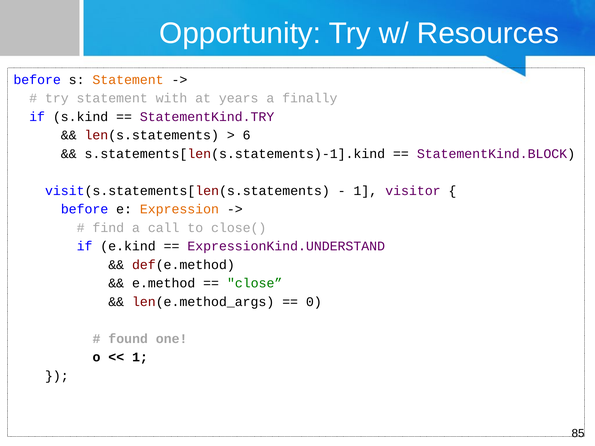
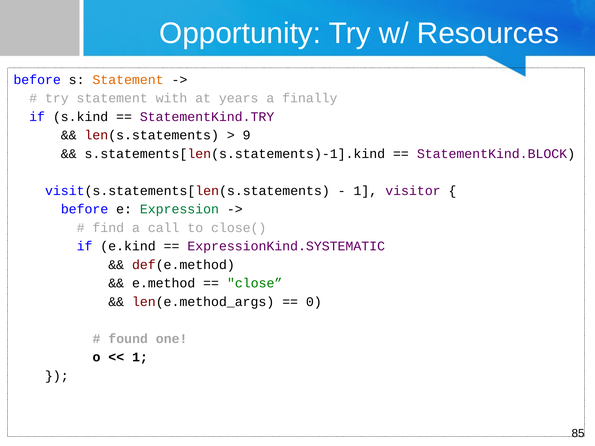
6: 6 -> 9
Expression colour: orange -> green
ExpressionKind.UNDERSTAND: ExpressionKind.UNDERSTAND -> ExpressionKind.SYSTEMATIC
